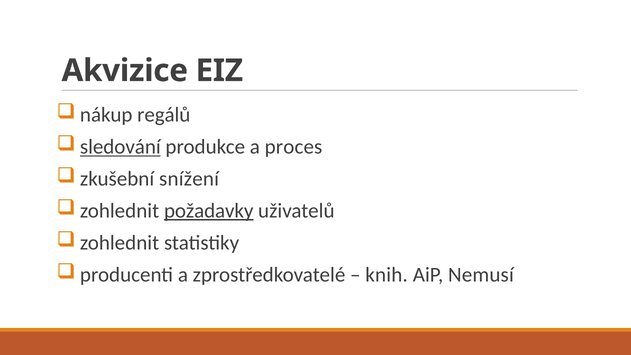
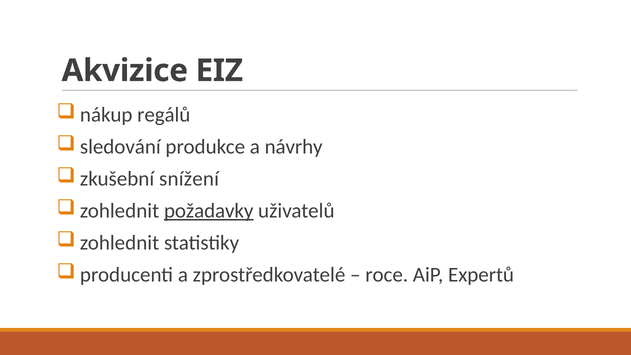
sledování underline: present -> none
proces: proces -> návrhy
knih: knih -> roce
Nemusí: Nemusí -> Expertů
